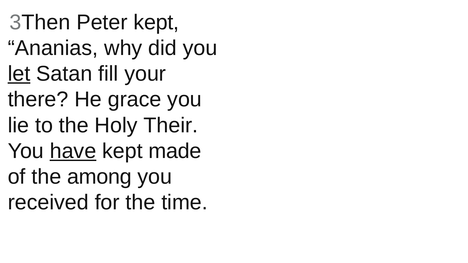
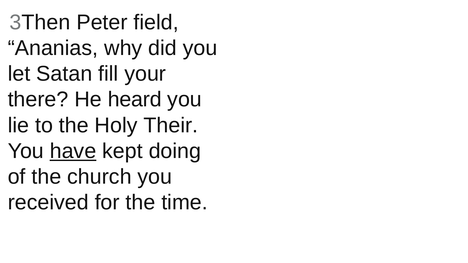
Peter kept: kept -> field
let underline: present -> none
grace: grace -> heard
made: made -> doing
among: among -> church
